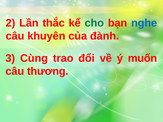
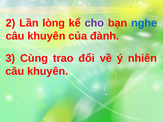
thắc: thắc -> lòng
cho colour: green -> purple
muốn: muốn -> nhiên
thương at (48, 71): thương -> khuyên
